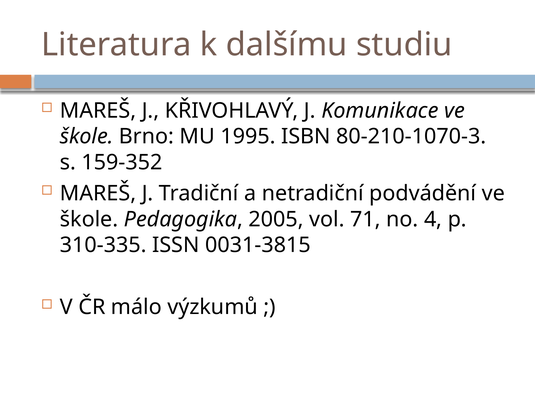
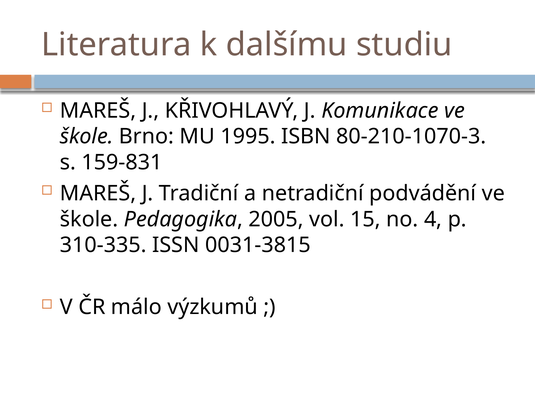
159-352: 159-352 -> 159-831
71: 71 -> 15
